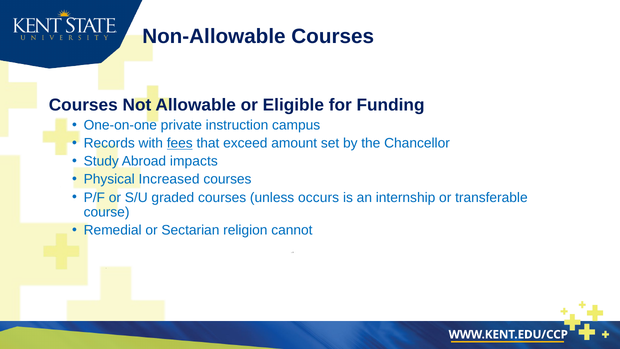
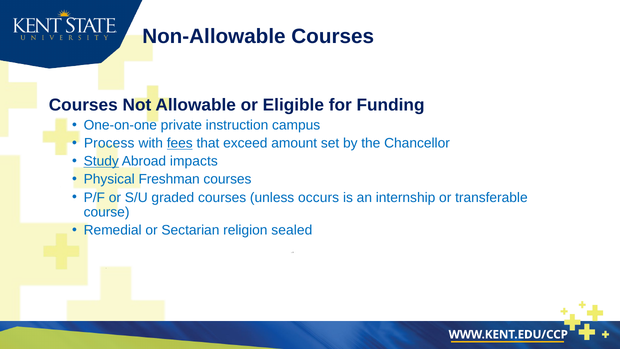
Records: Records -> Process
Study underline: none -> present
Increased: Increased -> Freshman
cannot: cannot -> sealed
